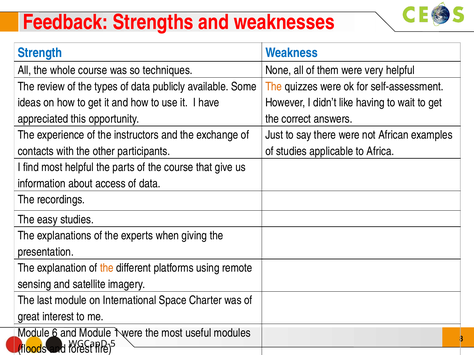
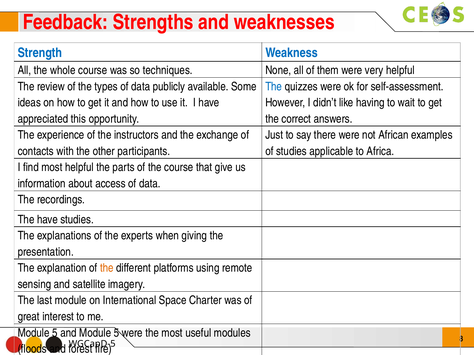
The at (274, 87) colour: orange -> blue
The easy: easy -> have
6 at (55, 333): 6 -> 5
and Module 1: 1 -> 5
